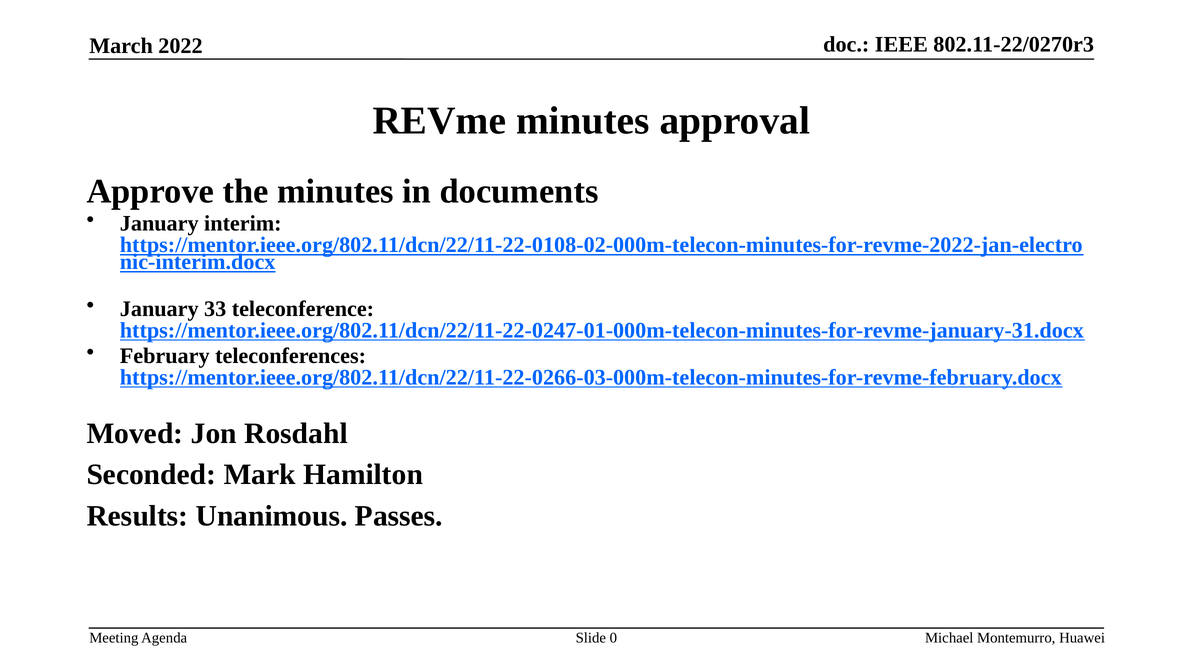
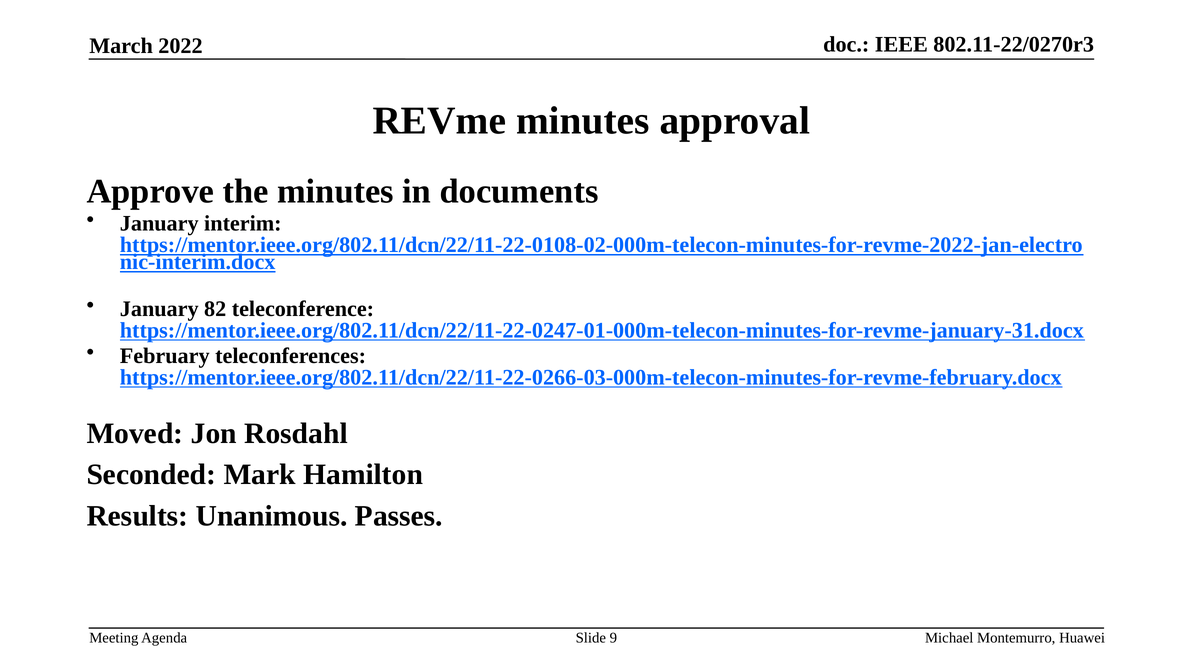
33: 33 -> 82
0: 0 -> 9
